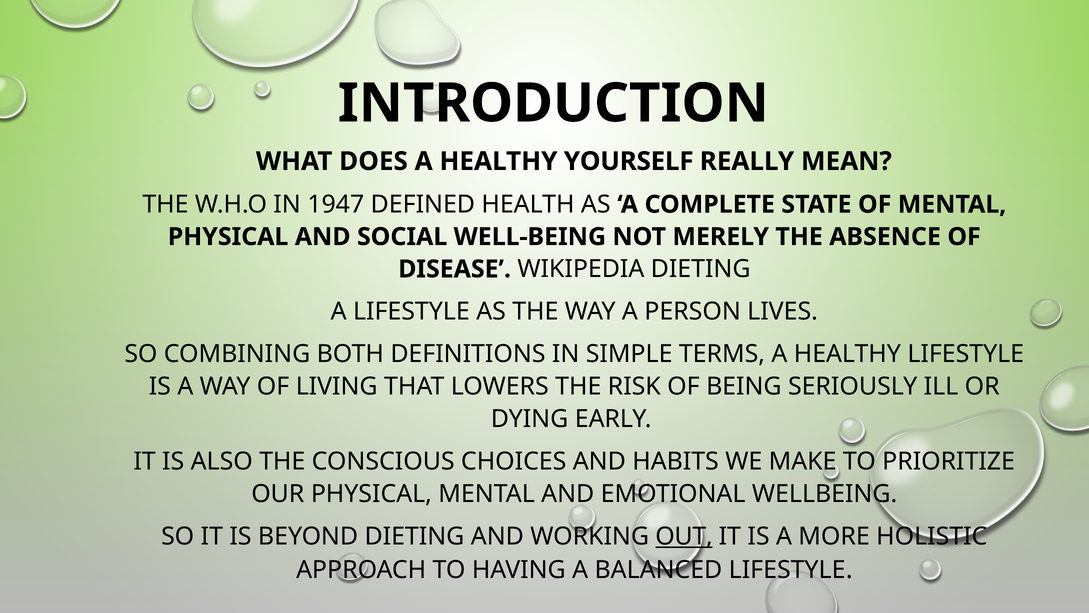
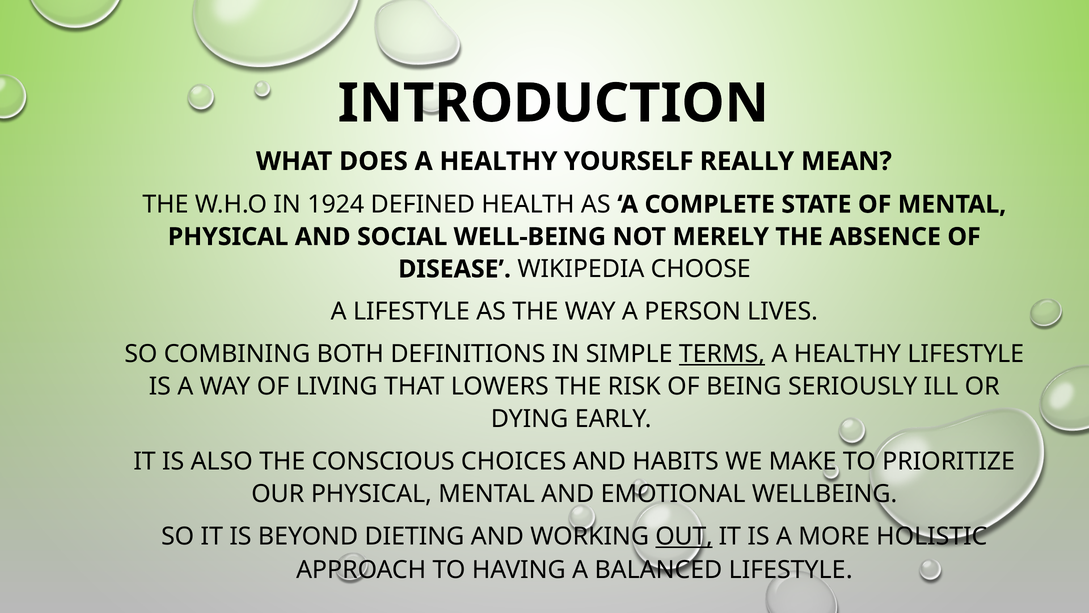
1947: 1947 -> 1924
WIKIPEDIA DIETING: DIETING -> CHOOSE
TERMS underline: none -> present
